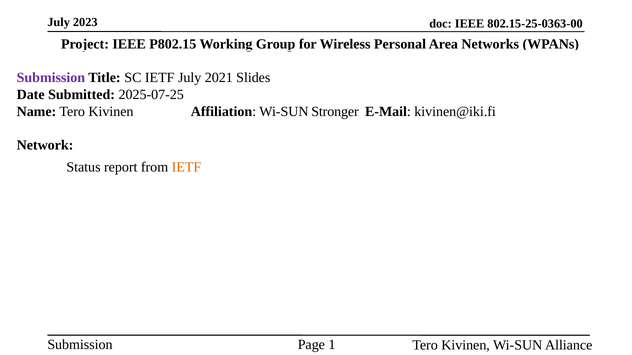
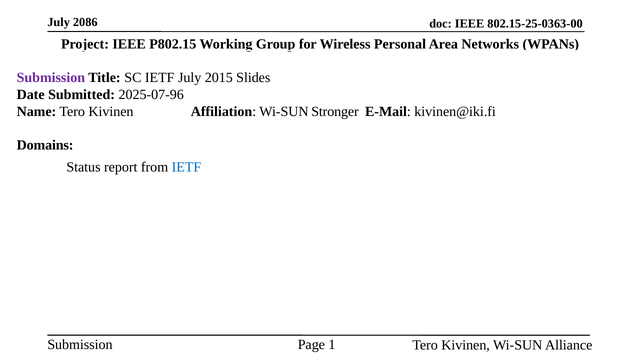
2023: 2023 -> 2086
2021: 2021 -> 2015
2025-07-25: 2025-07-25 -> 2025-07-96
Network: Network -> Domains
IETF at (186, 167) colour: orange -> blue
